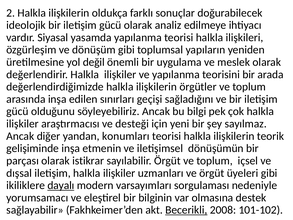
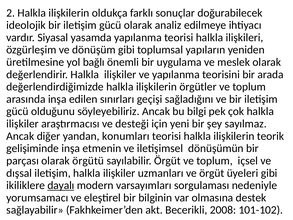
değil: değil -> bağlı
istikrar: istikrar -> örgütü
Becerikli underline: present -> none
